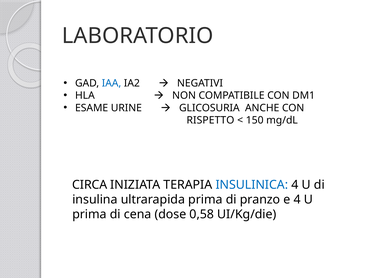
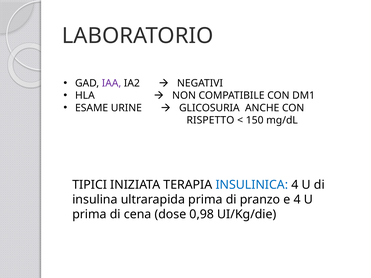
IAA colour: blue -> purple
CIRCA: CIRCA -> TIPICI
0,58: 0,58 -> 0,98
